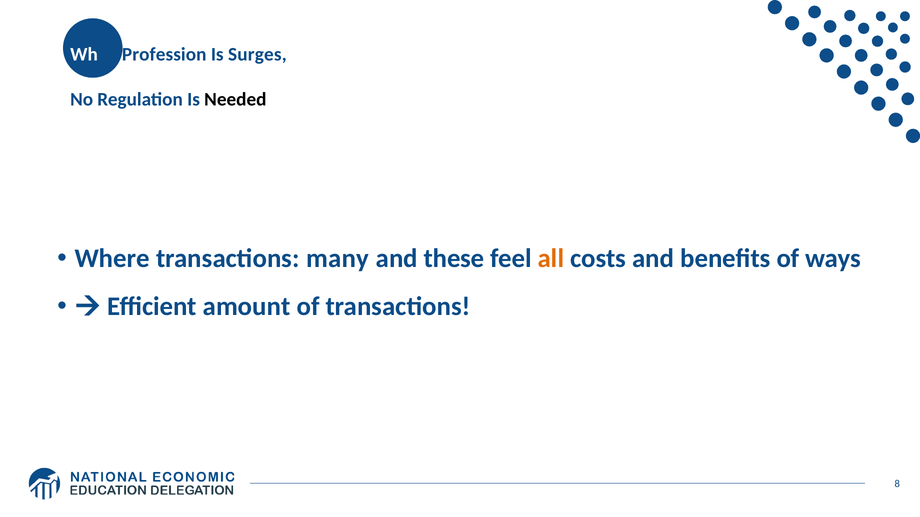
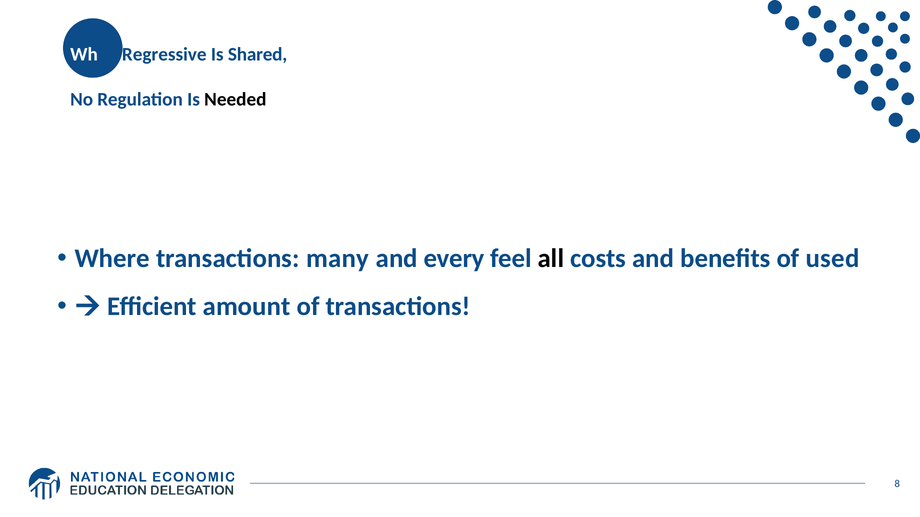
Profession: Profession -> Regressive
Surges: Surges -> Shared
these: these -> every
all colour: orange -> black
ways: ways -> used
